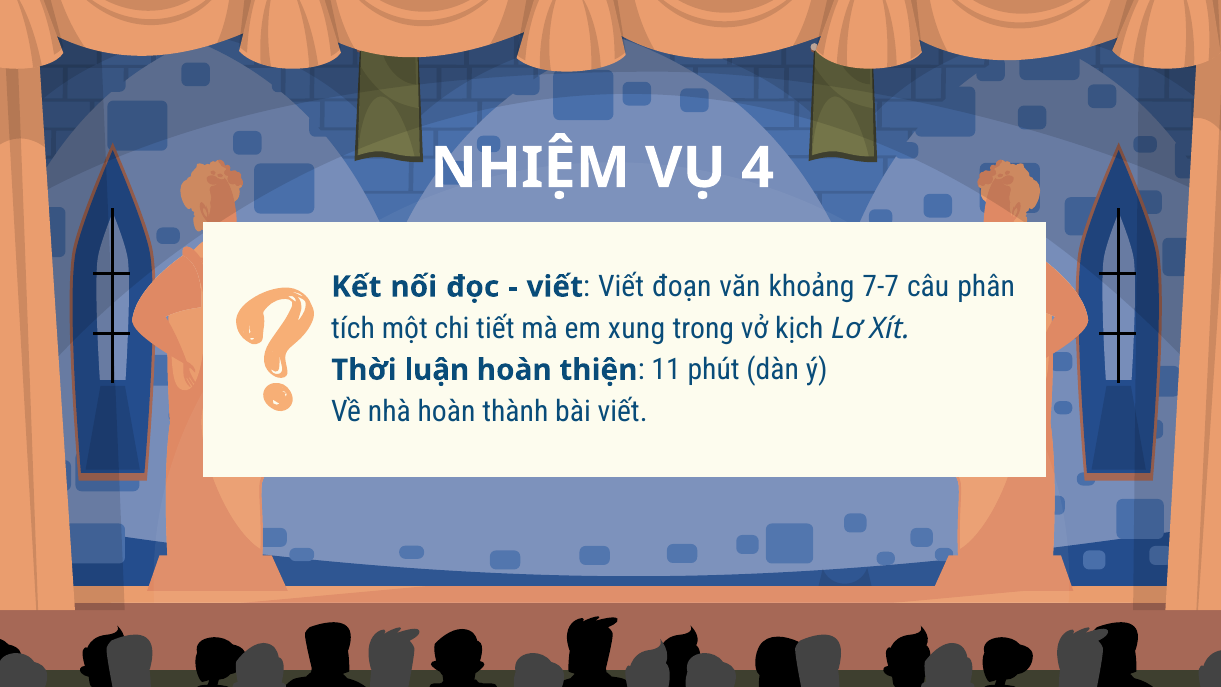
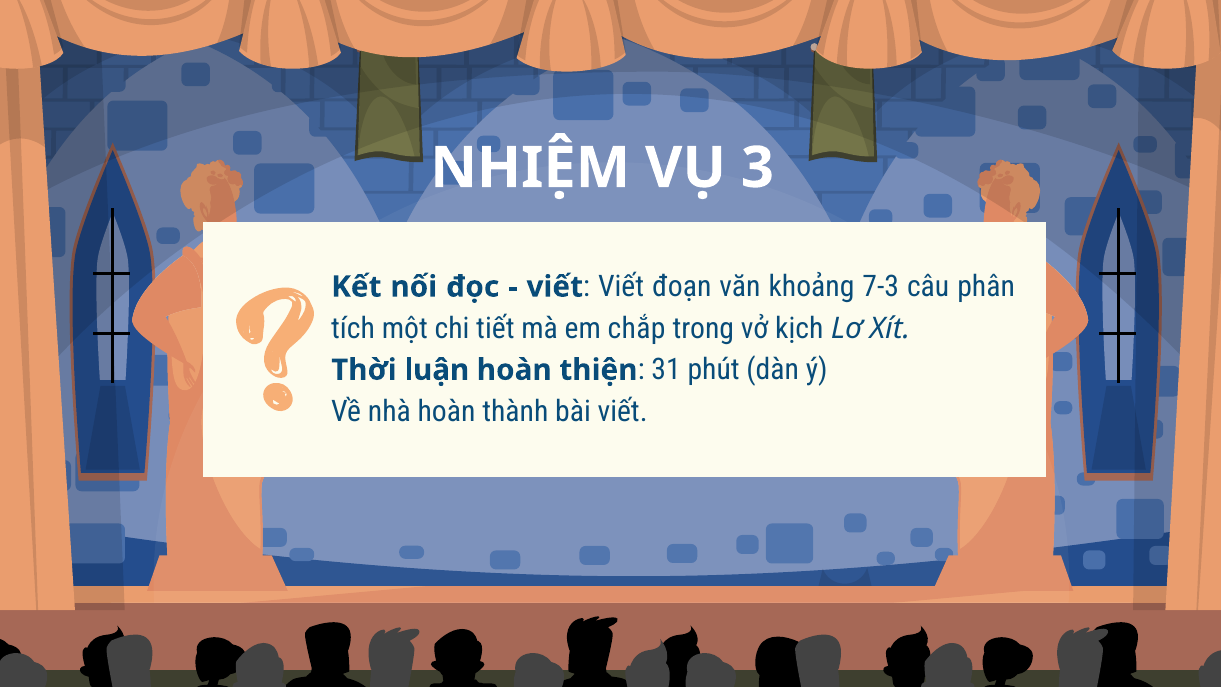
4: 4 -> 3
7-7: 7-7 -> 7-3
xung: xung -> chắp
11: 11 -> 31
